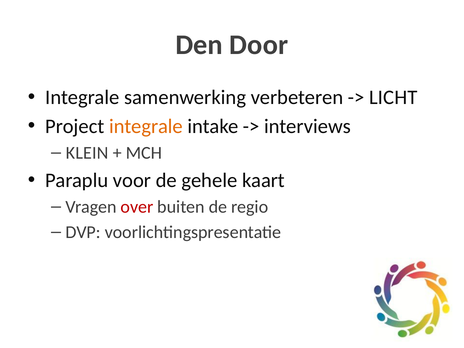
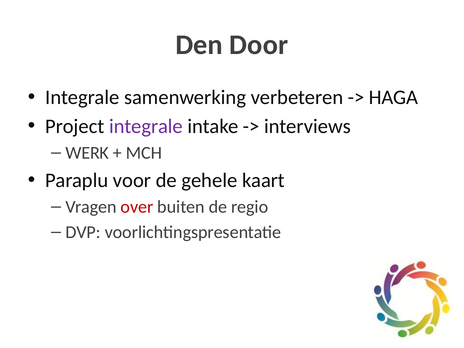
LICHT: LICHT -> HAGA
integrale at (146, 126) colour: orange -> purple
KLEIN: KLEIN -> WERK
